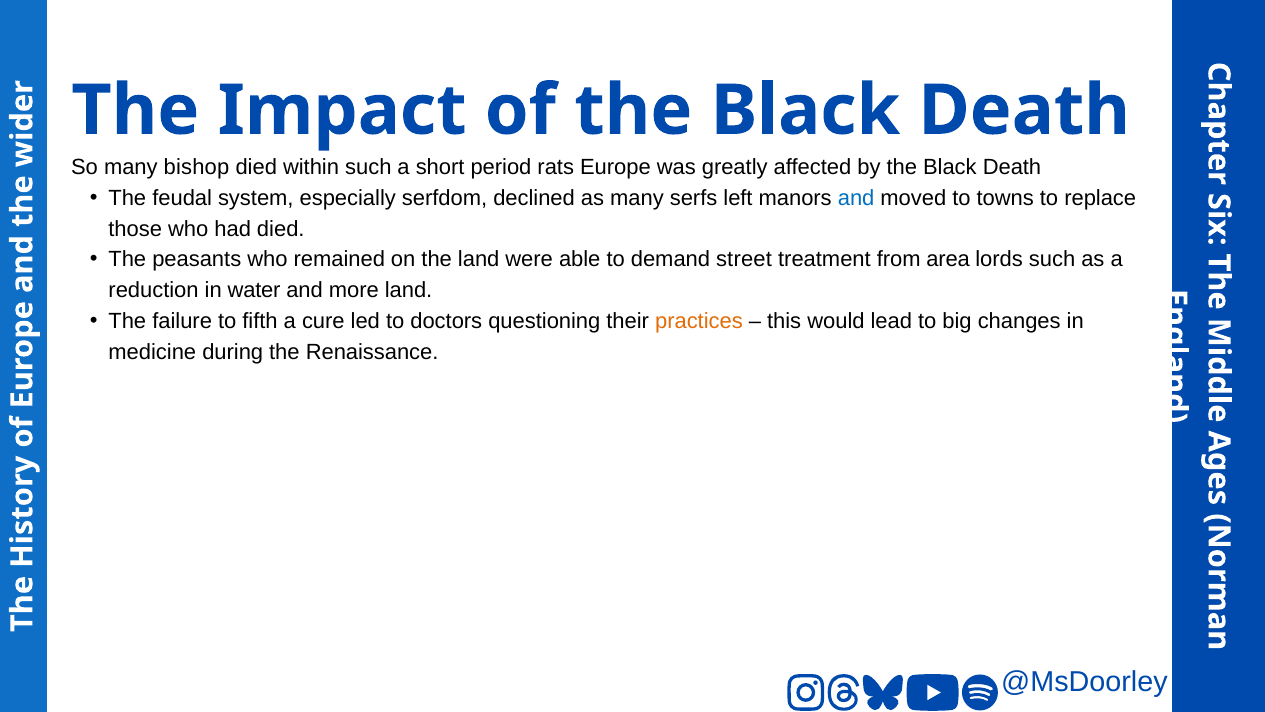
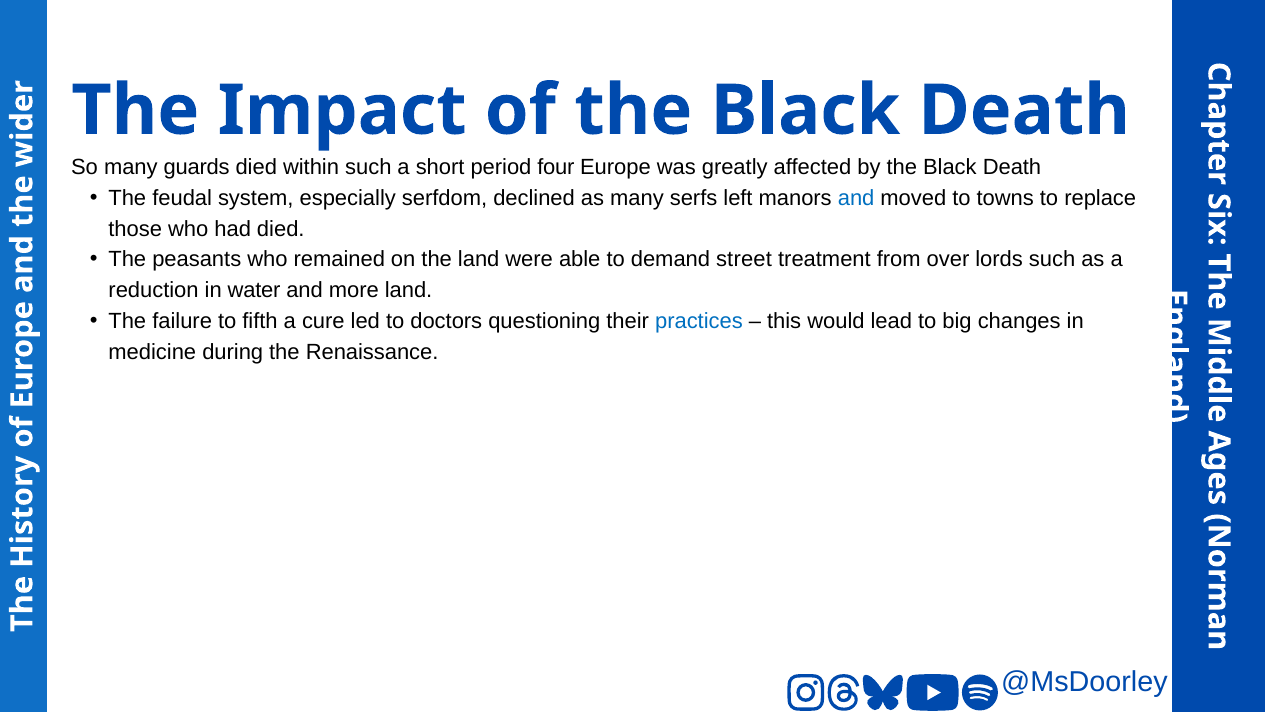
bishop: bishop -> guards
rats: rats -> four
area: area -> over
practices colour: orange -> blue
